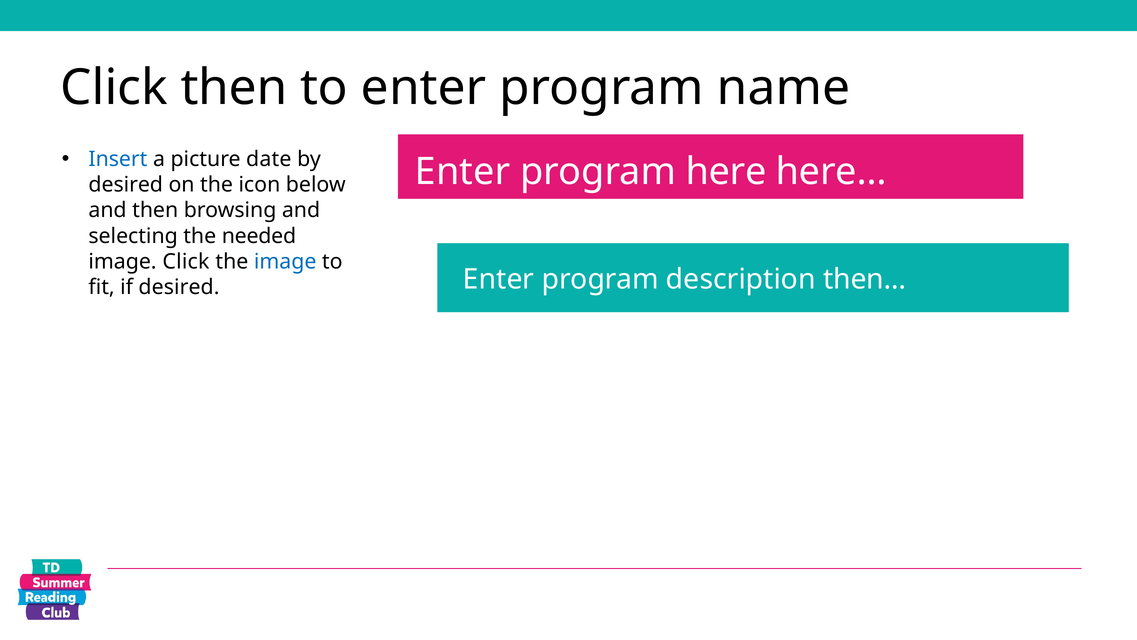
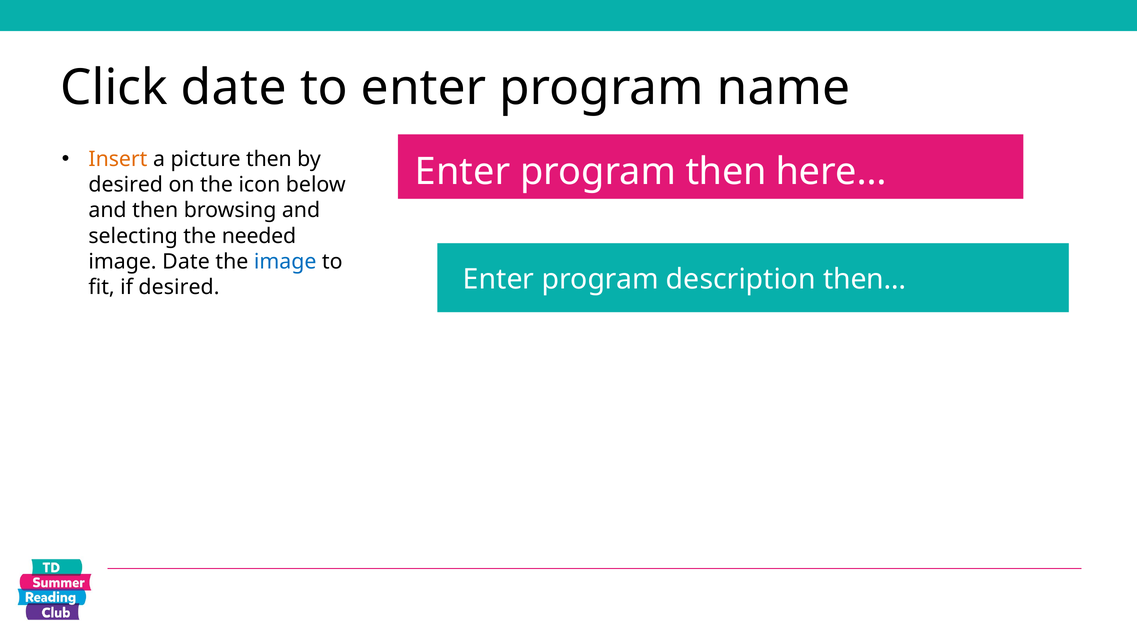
Click then: then -> date
Insert colour: blue -> orange
picture date: date -> then
program here: here -> then
image Click: Click -> Date
